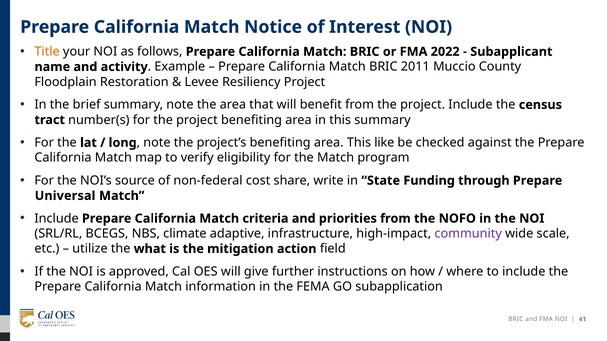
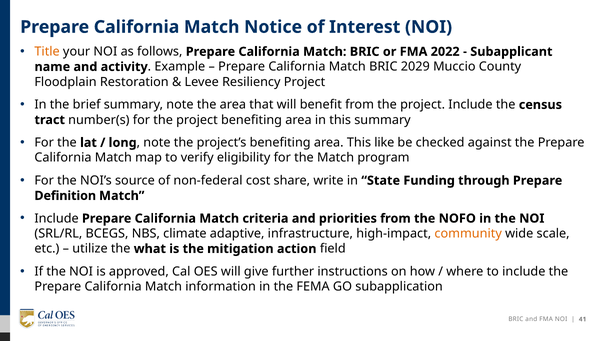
2011: 2011 -> 2029
Universal: Universal -> Definition
community colour: purple -> orange
